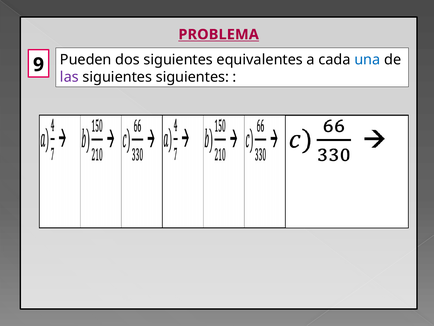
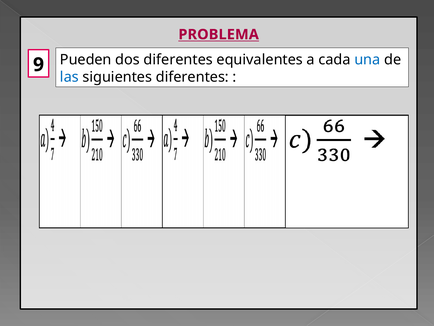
dos siguientes: siguientes -> diferentes
las colour: purple -> blue
siguientes siguientes: siguientes -> diferentes
